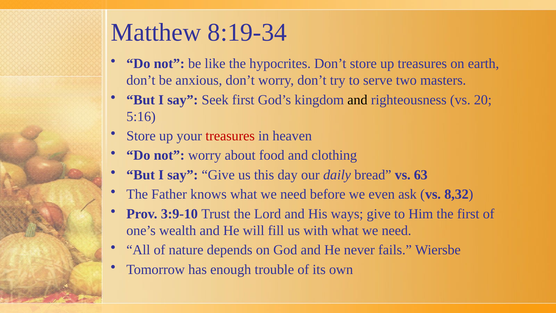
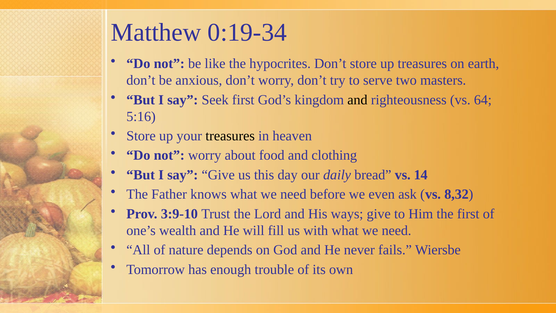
8:19-34: 8:19-34 -> 0:19-34
20: 20 -> 64
treasures at (230, 136) colour: red -> black
63: 63 -> 14
